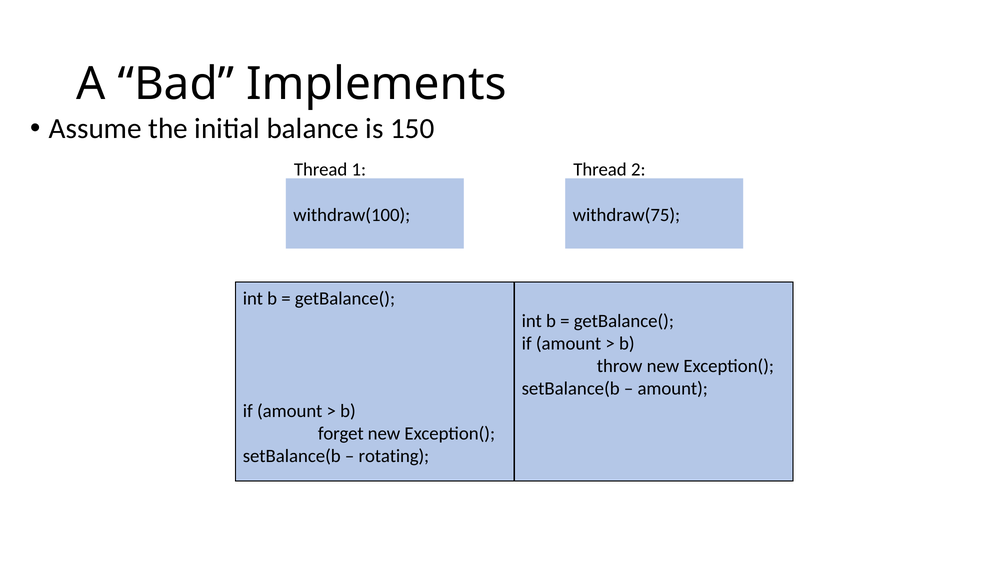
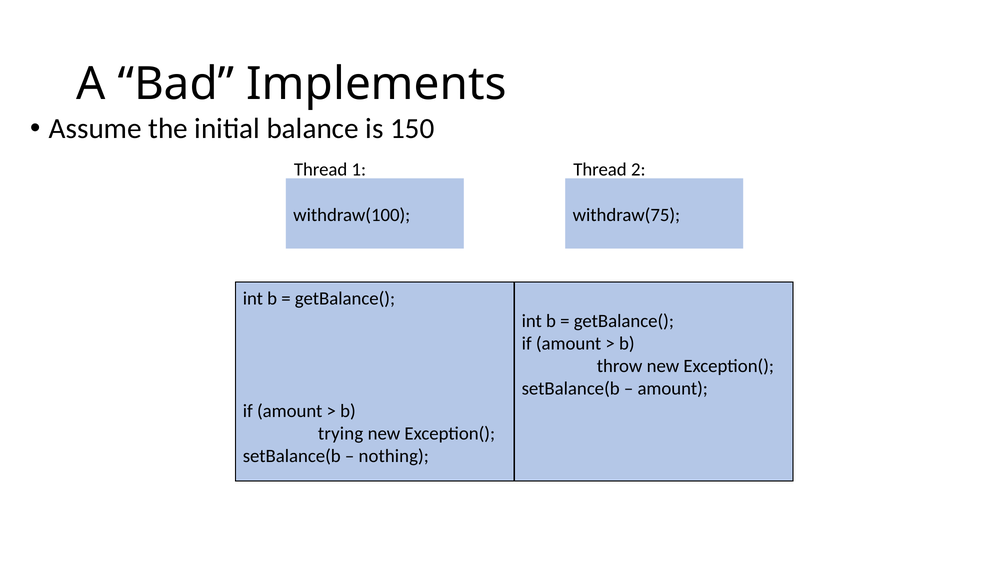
forget: forget -> trying
rotating: rotating -> nothing
